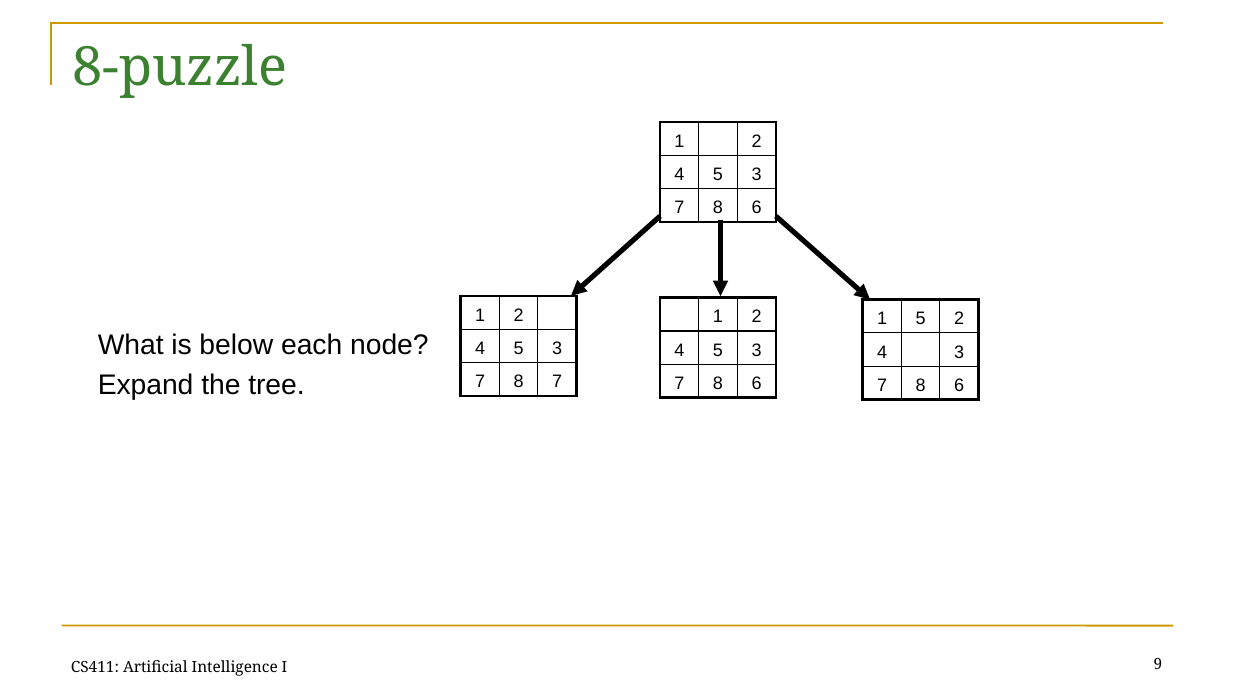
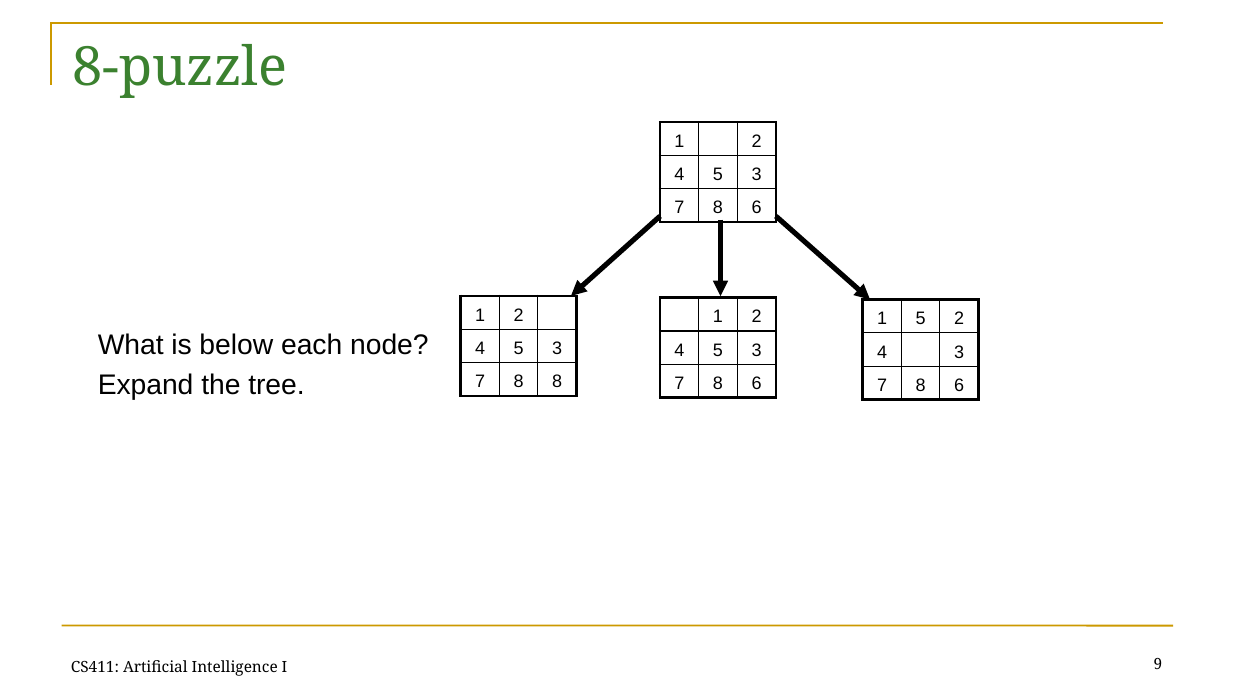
8 7: 7 -> 8
